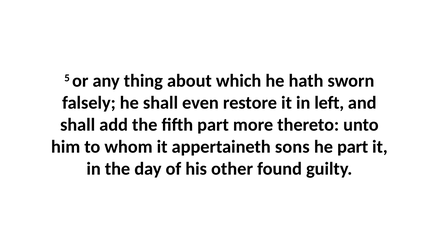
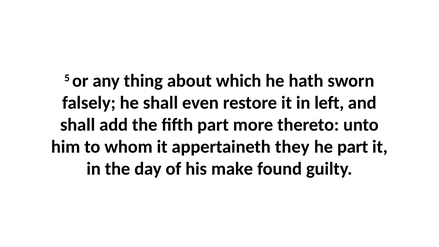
sons: sons -> they
other: other -> make
